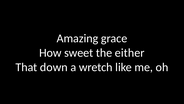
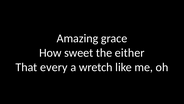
down: down -> every
